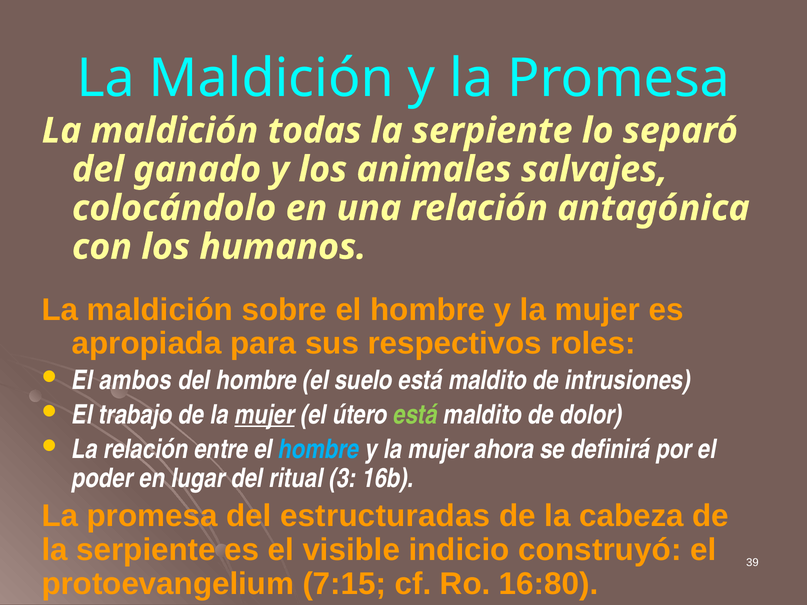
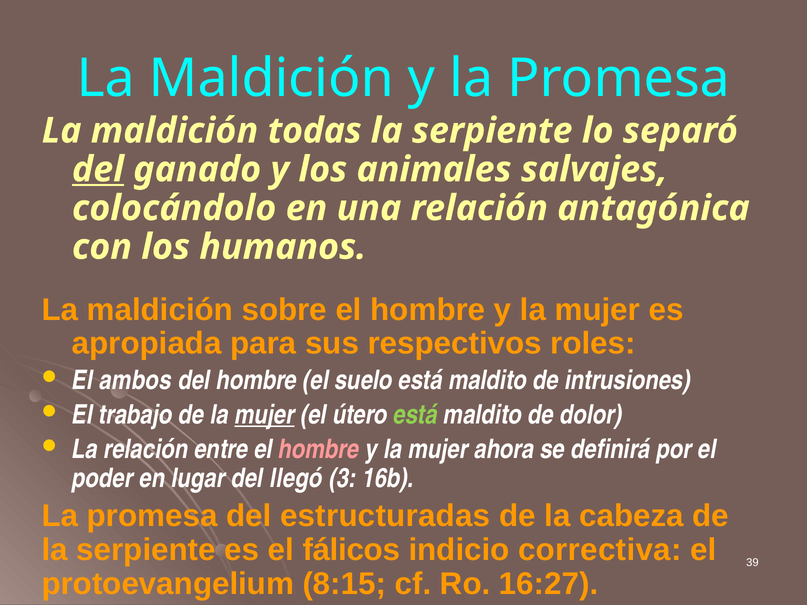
del at (98, 170) underline: none -> present
hombre at (319, 449) colour: light blue -> pink
ritual: ritual -> llegó
visible: visible -> fálicos
construyó: construyó -> correctiva
7:15: 7:15 -> 8:15
16:80: 16:80 -> 16:27
